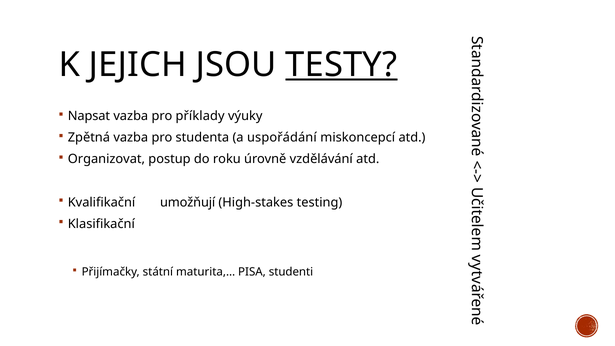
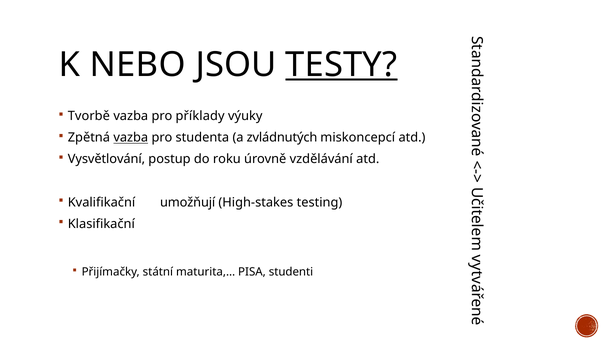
JEJICH: JEJICH -> NEBO
Napsat: Napsat -> Tvorbě
vazba at (131, 138) underline: none -> present
uspořádání: uspořádání -> zvládnutých
Organizovat: Organizovat -> Vysvětlování
